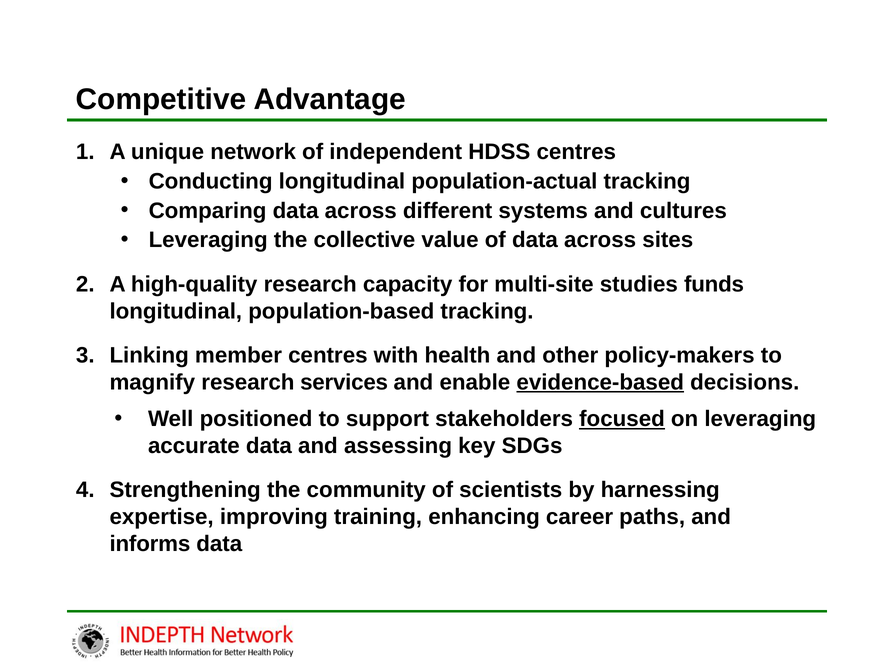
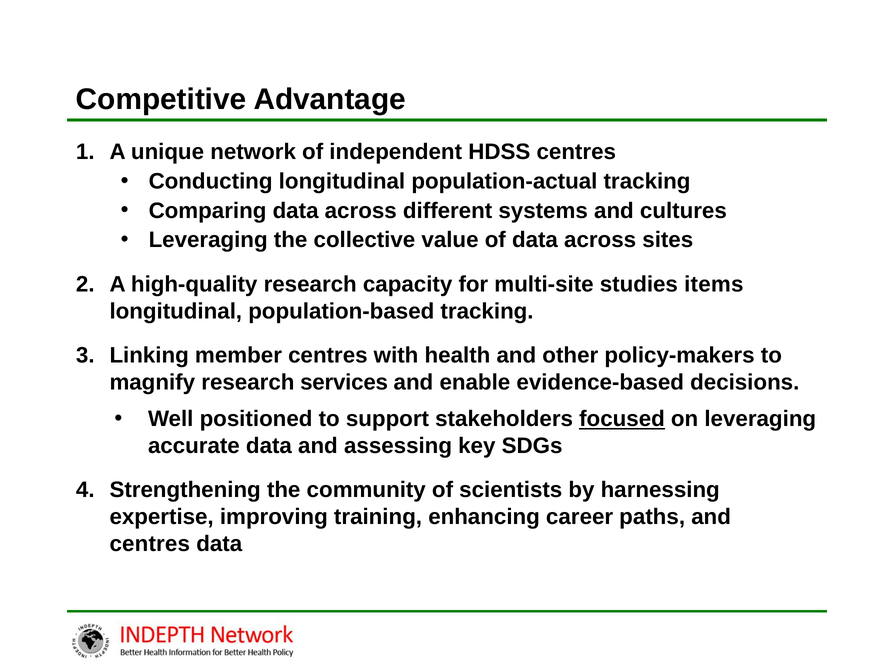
funds: funds -> items
evidence-based underline: present -> none
informs at (150, 543): informs -> centres
